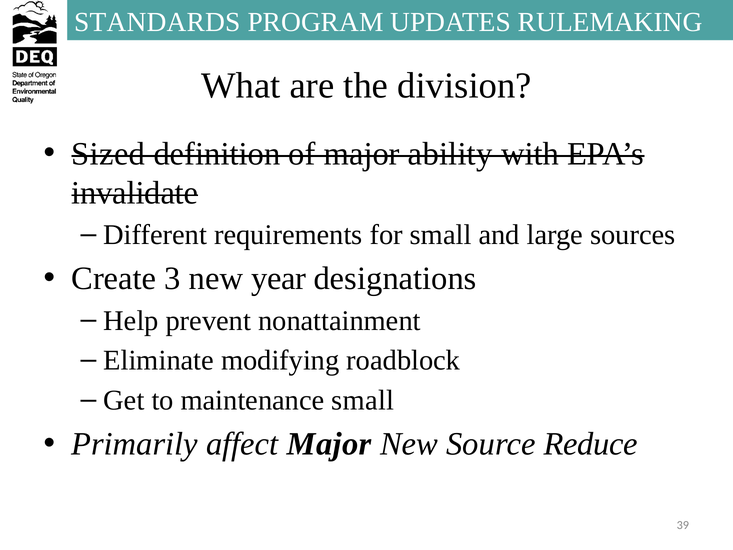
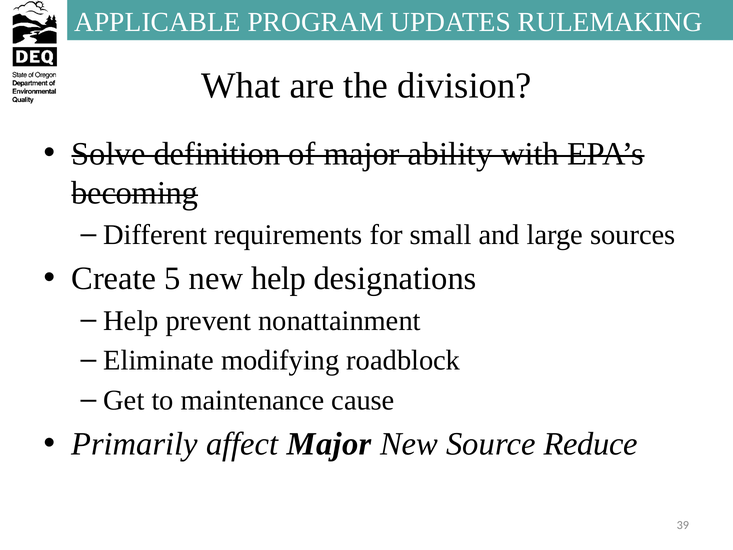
STANDARDS: STANDARDS -> APPLICABLE
Sized: Sized -> Solve
invalidate: invalidate -> becoming
3: 3 -> 5
new year: year -> help
maintenance small: small -> cause
